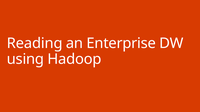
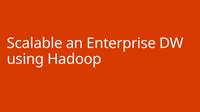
Reading: Reading -> Scalable
